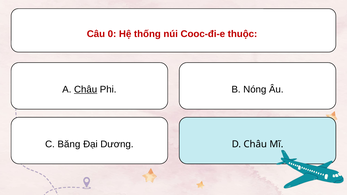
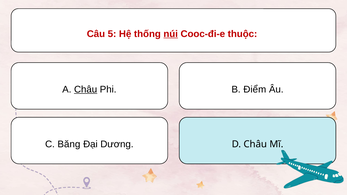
0: 0 -> 5
núi underline: none -> present
Nóng: Nóng -> Điểm
